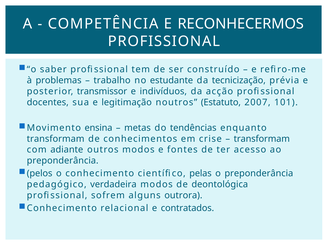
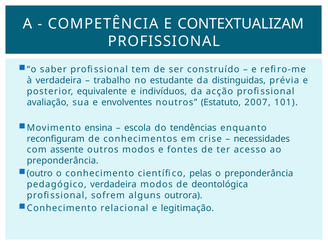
RECONHECERMOS: RECONHECERMOS -> CONTEXTUALIZAM
à problemas: problemas -> verdadeira
tecnicização: tecnicização -> distinguidas
transmissor: transmissor -> equivalente
docentes: docentes -> avaliação
legitimação: legitimação -> envolventes
metas: metas -> escola
transformam at (56, 139): transformam -> reconfiguram
transformam at (262, 139): transformam -> necessidades
adiante: adiante -> assente
pelos: pelos -> outro
contratados: contratados -> legitimação
